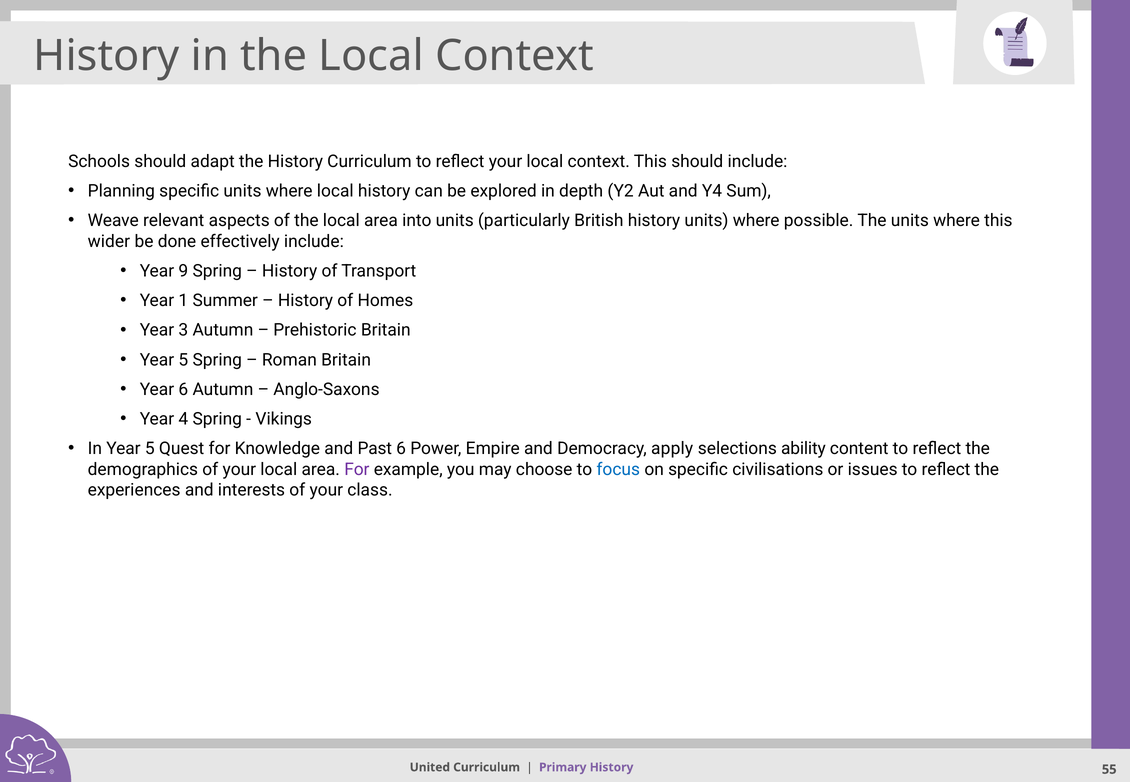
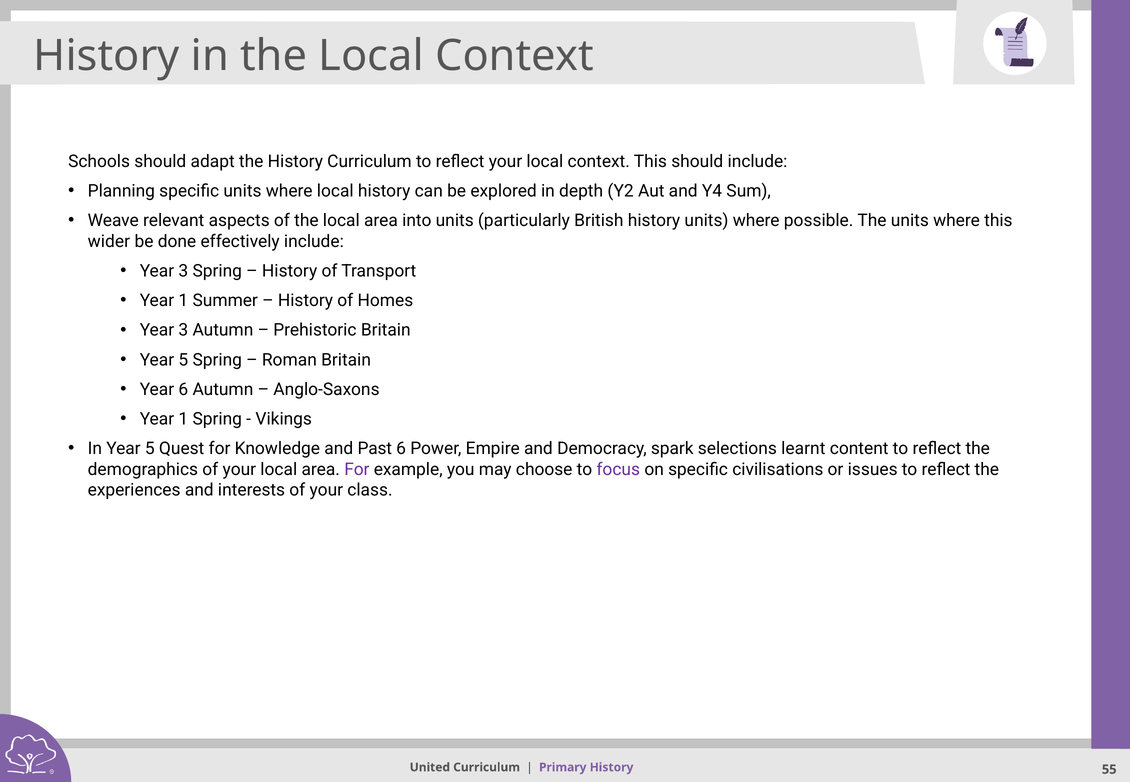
9 at (183, 271): 9 -> 3
4 at (183, 419): 4 -> 1
apply: apply -> spark
ability: ability -> learnt
focus colour: blue -> purple
